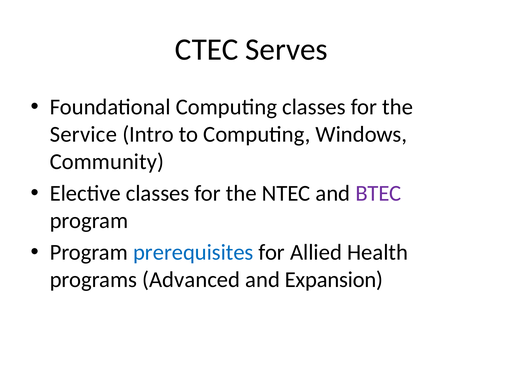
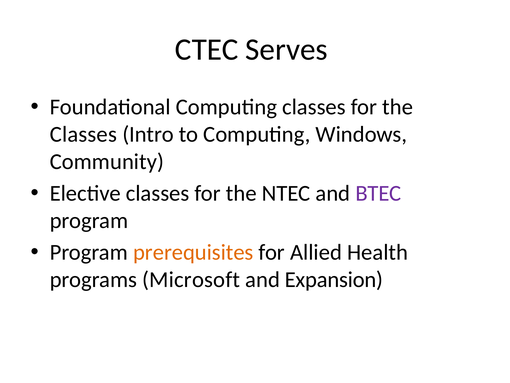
Service at (83, 134): Service -> Classes
prerequisites colour: blue -> orange
Advanced: Advanced -> Microsoft
